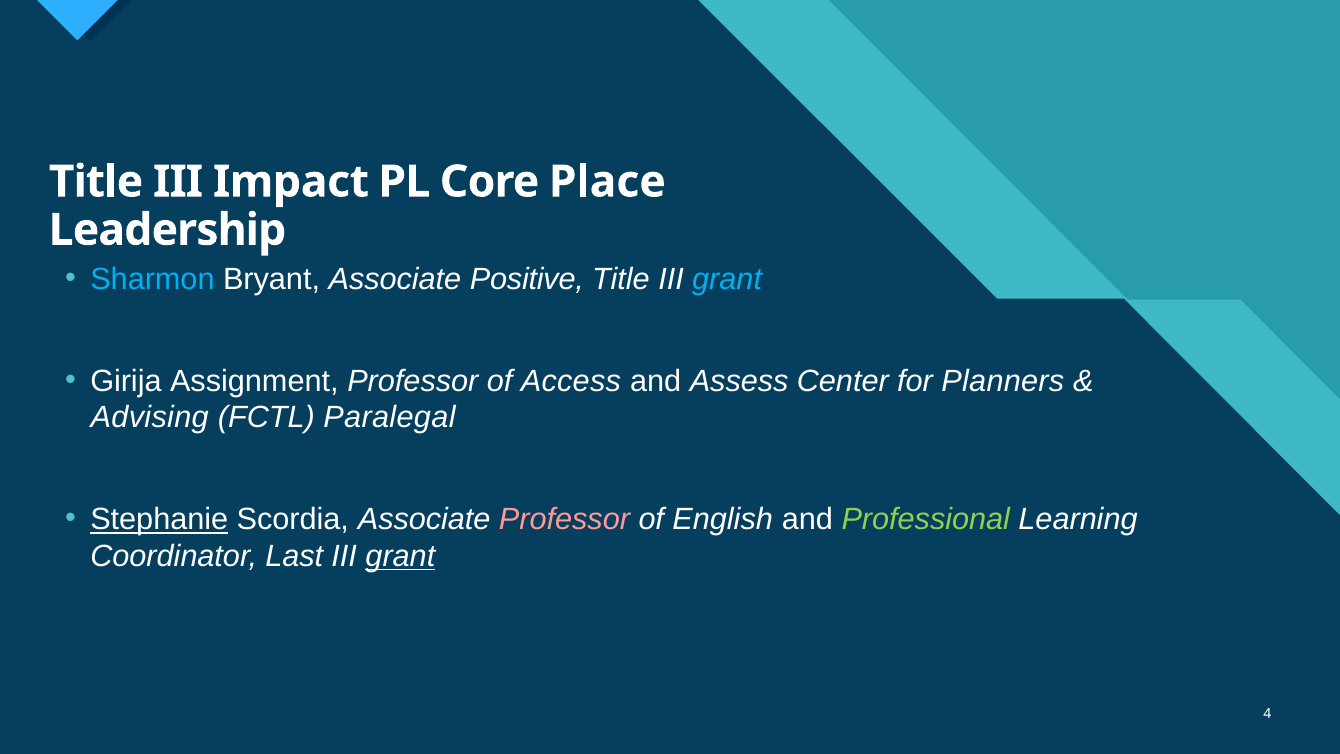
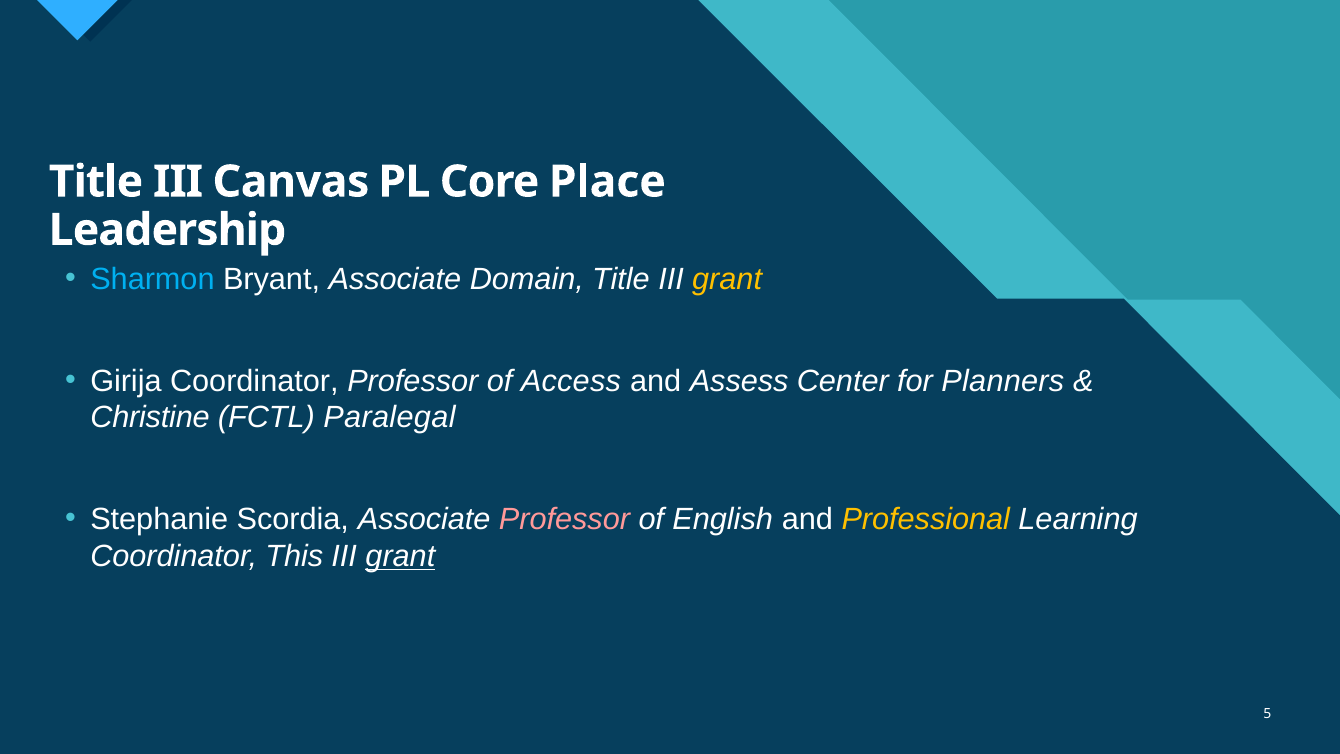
Impact: Impact -> Canvas
Positive: Positive -> Domain
grant at (727, 279) colour: light blue -> yellow
Girija Assignment: Assignment -> Coordinator
Advising: Advising -> Christine
Stephanie underline: present -> none
Professional colour: light green -> yellow
Last: Last -> This
4: 4 -> 5
